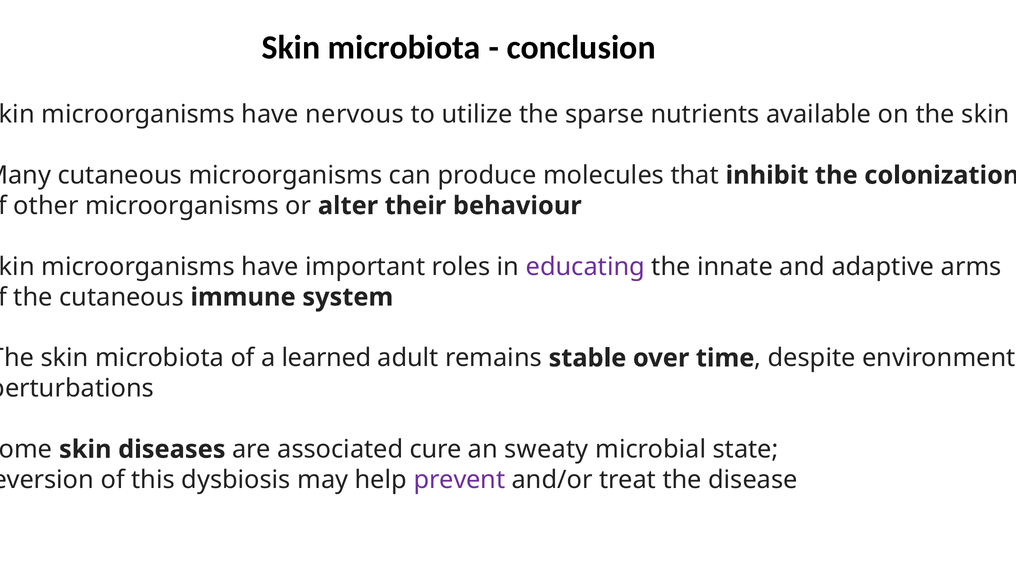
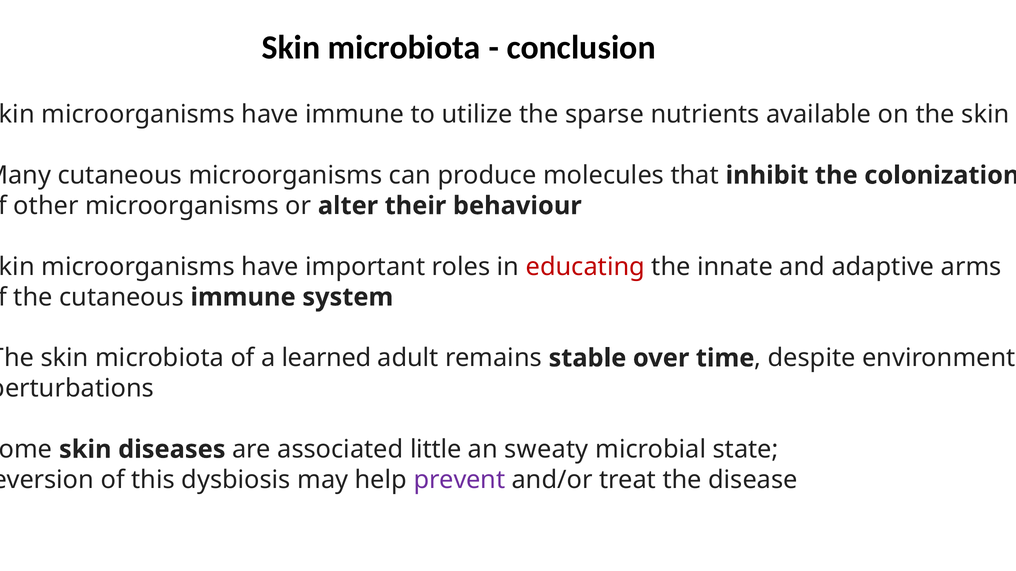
have nervous: nervous -> immune
educating colour: purple -> red
cure: cure -> little
